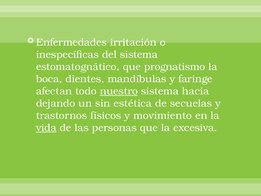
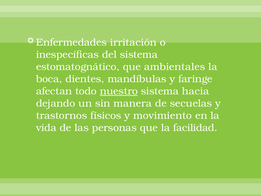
prognatismo: prognatismo -> ambientales
estética: estética -> manera
vida underline: present -> none
excesiva: excesiva -> facilidad
